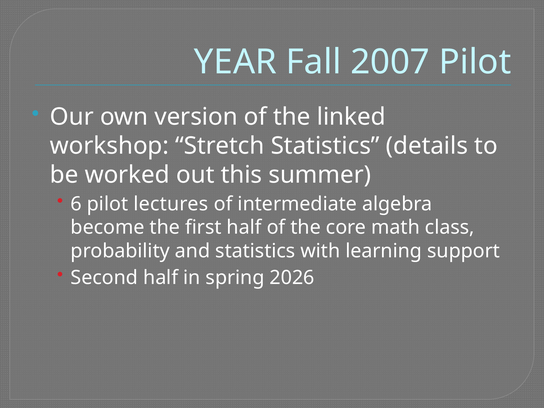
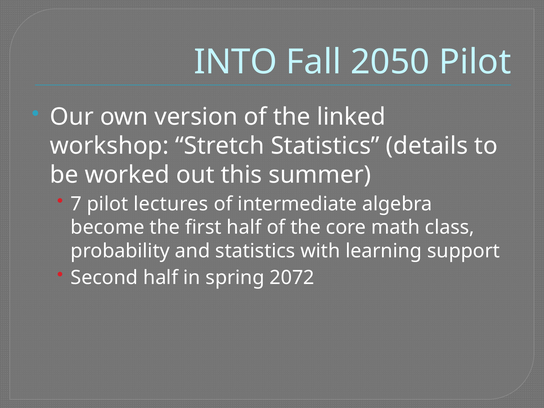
YEAR: YEAR -> INTO
2007: 2007 -> 2050
6: 6 -> 7
2026: 2026 -> 2072
